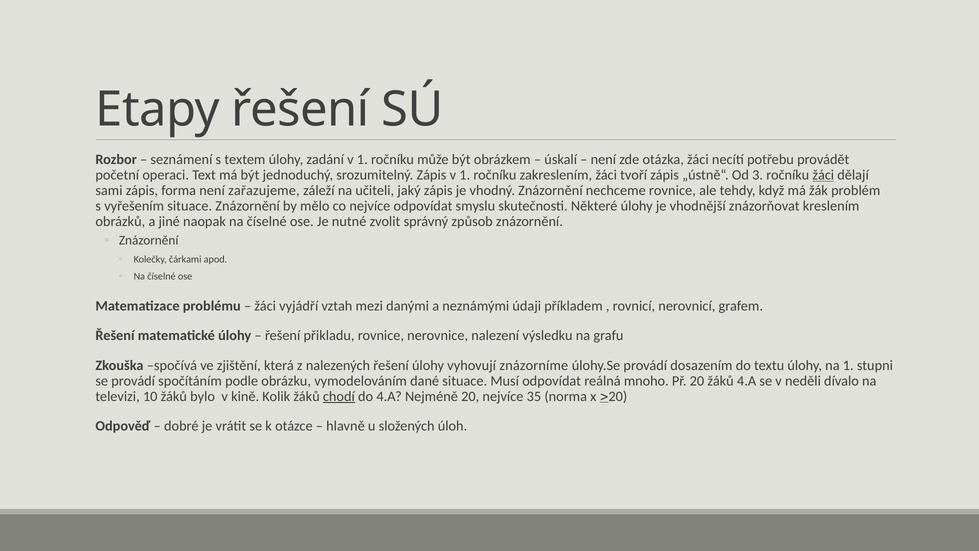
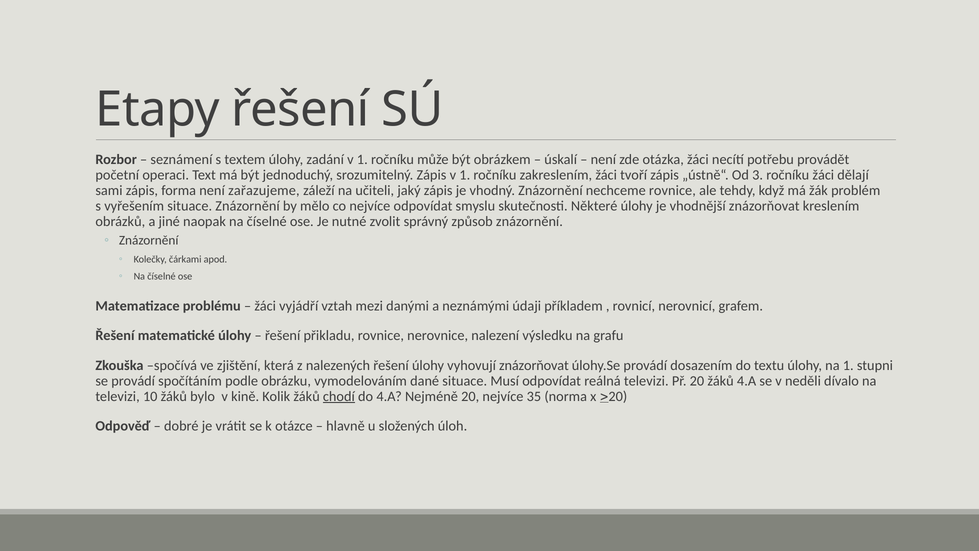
žáci at (823, 175) underline: present -> none
vyhovují znázorníme: znázorníme -> znázorňovat
reálná mnoho: mnoho -> televizi
